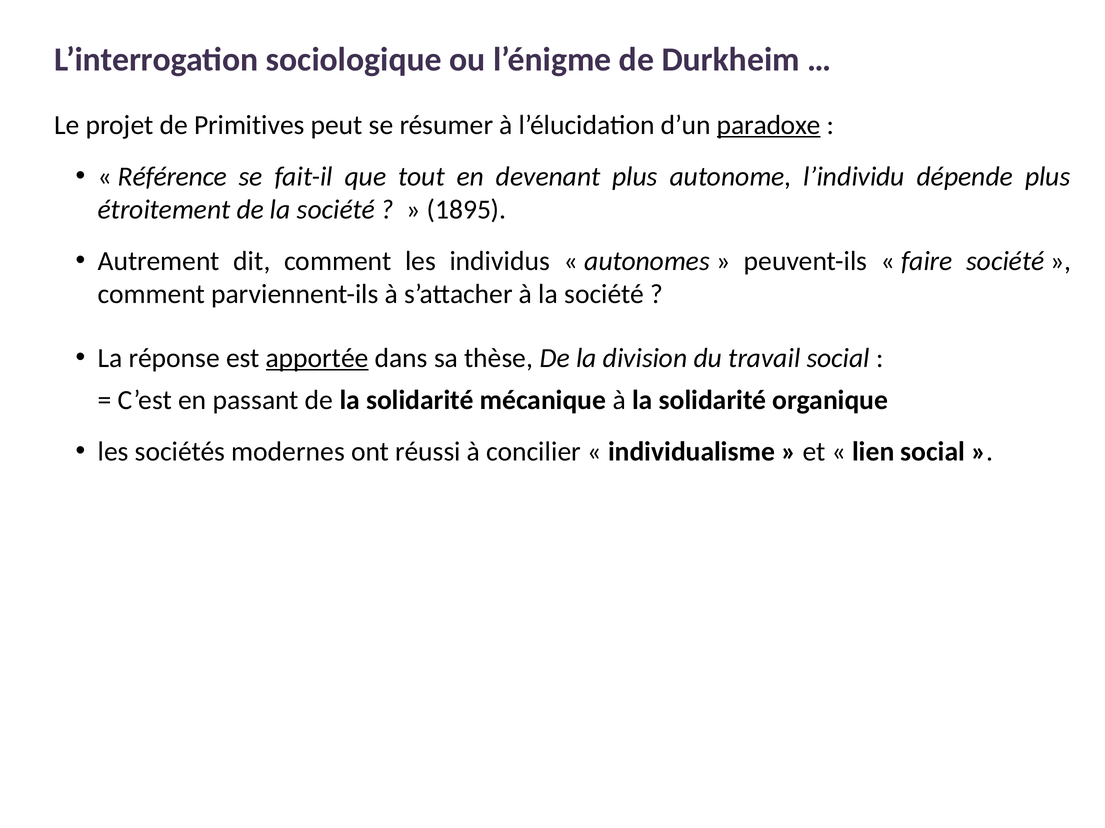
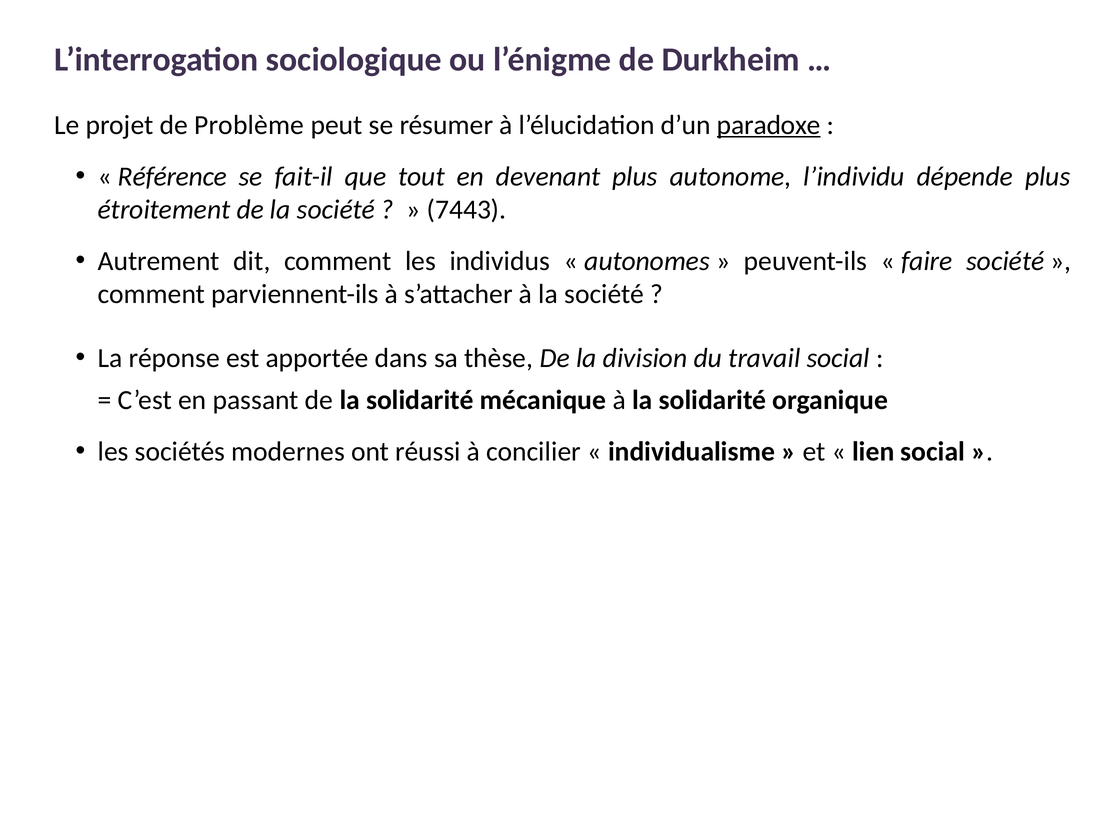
Primitives: Primitives -> Problème
1895: 1895 -> 7443
apportée underline: present -> none
